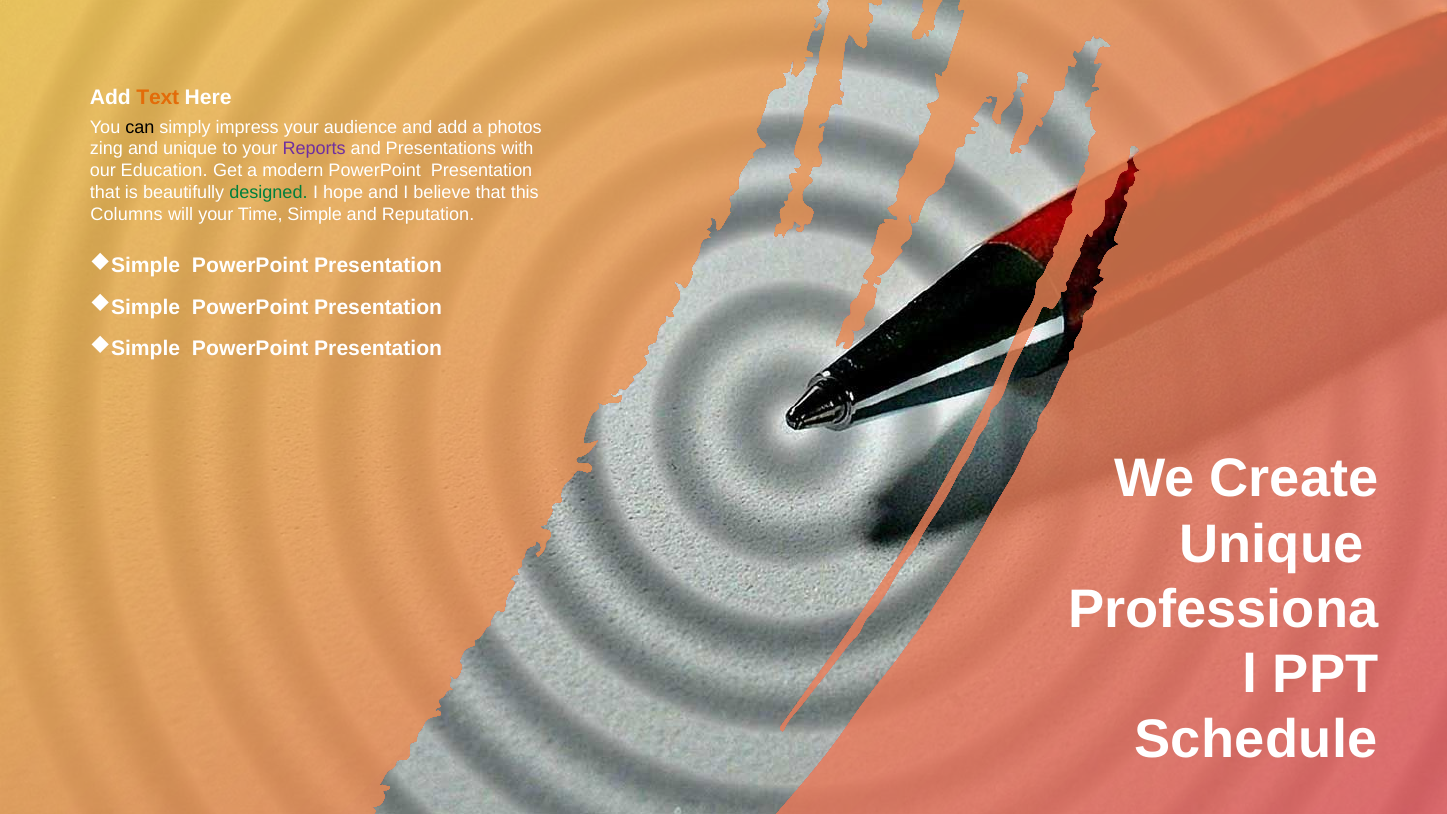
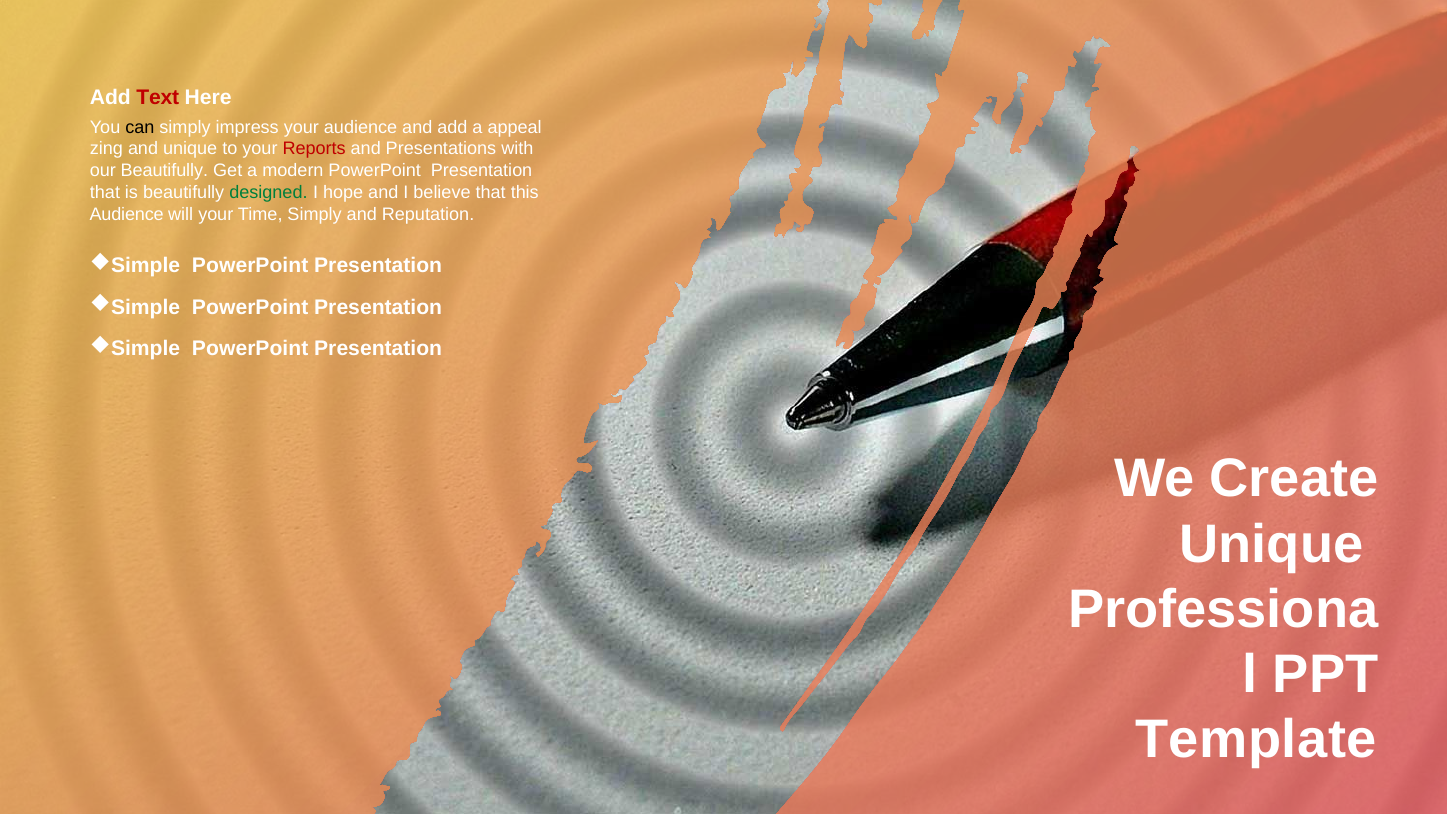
Text colour: orange -> red
photos: photos -> appeal
Reports colour: purple -> red
our Education: Education -> Beautifully
Columns at (126, 214): Columns -> Audience
Time Simple: Simple -> Simply
Schedule: Schedule -> Template
